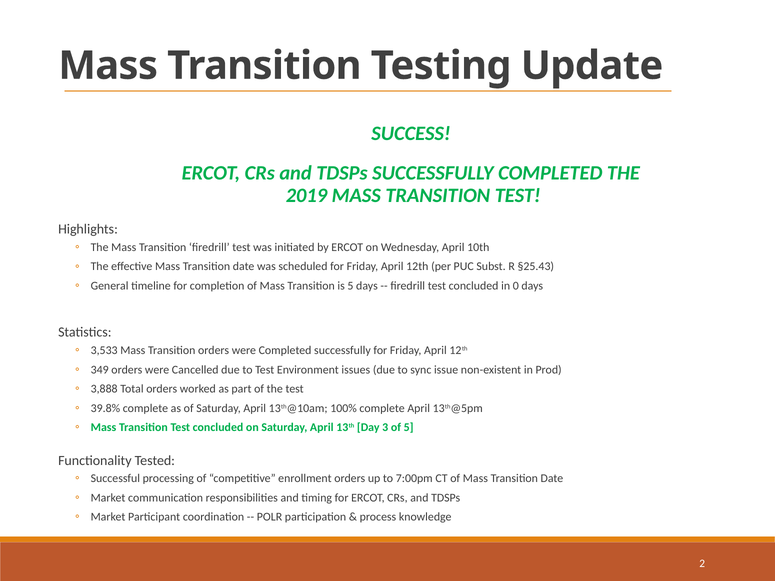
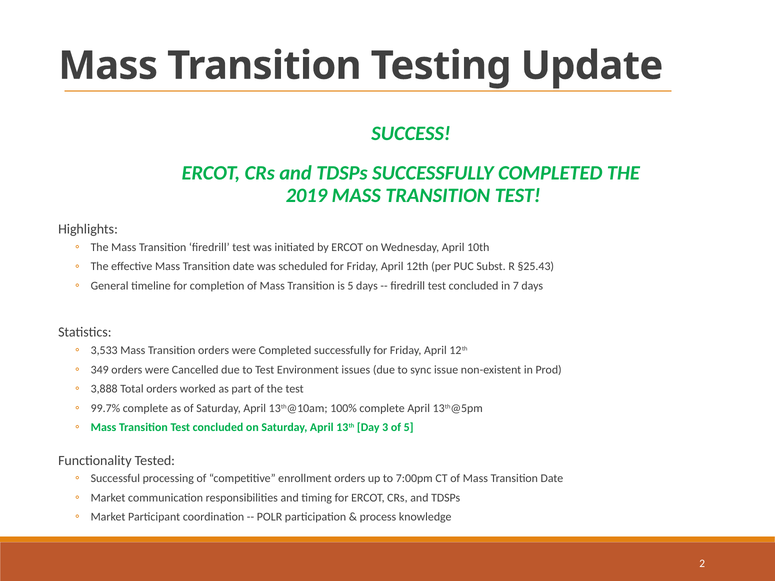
0: 0 -> 7
39.8%: 39.8% -> 99.7%
